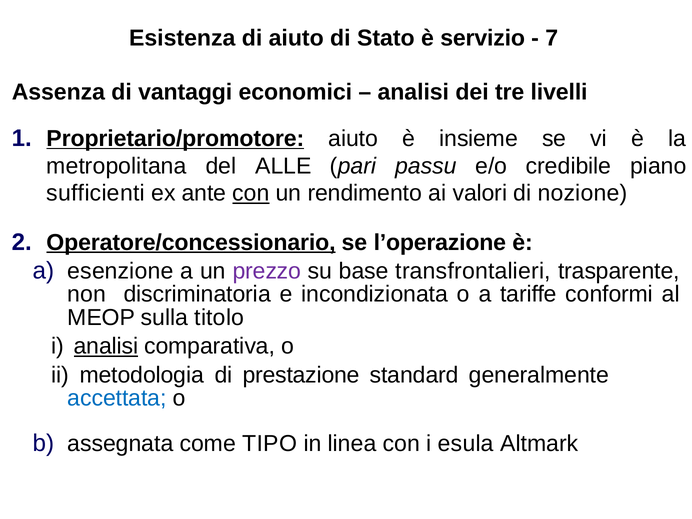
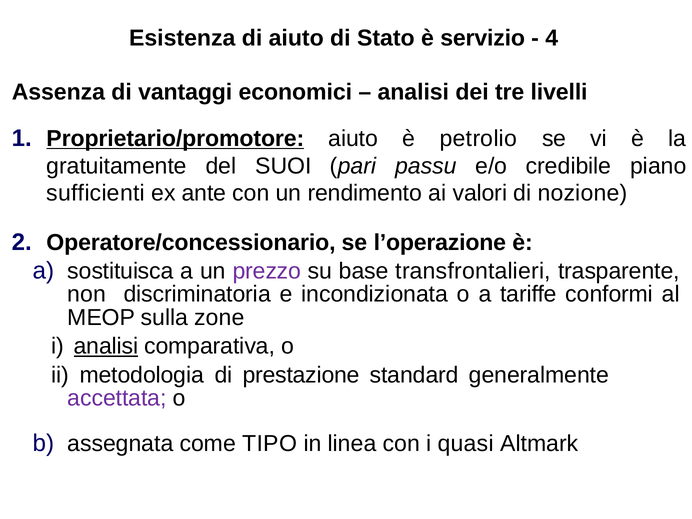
7: 7 -> 4
insieme: insieme -> petrolio
metropolitana: metropolitana -> gratuitamente
ALLE: ALLE -> SUOI
con at (251, 193) underline: present -> none
Operatore/concessionario underline: present -> none
esenzione: esenzione -> sostituisca
titolo: titolo -> zone
accettata colour: blue -> purple
esula: esula -> quasi
